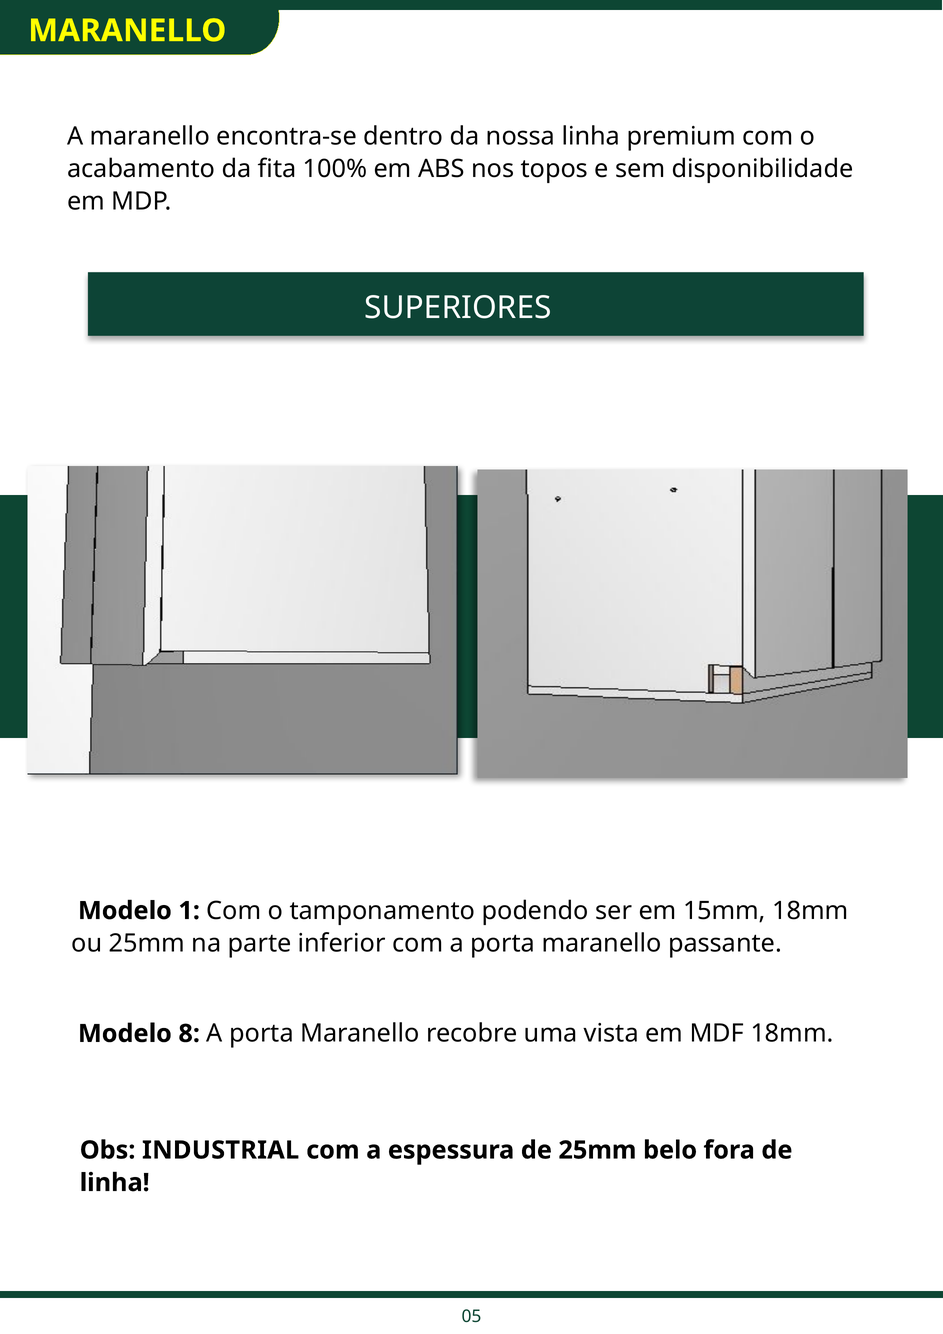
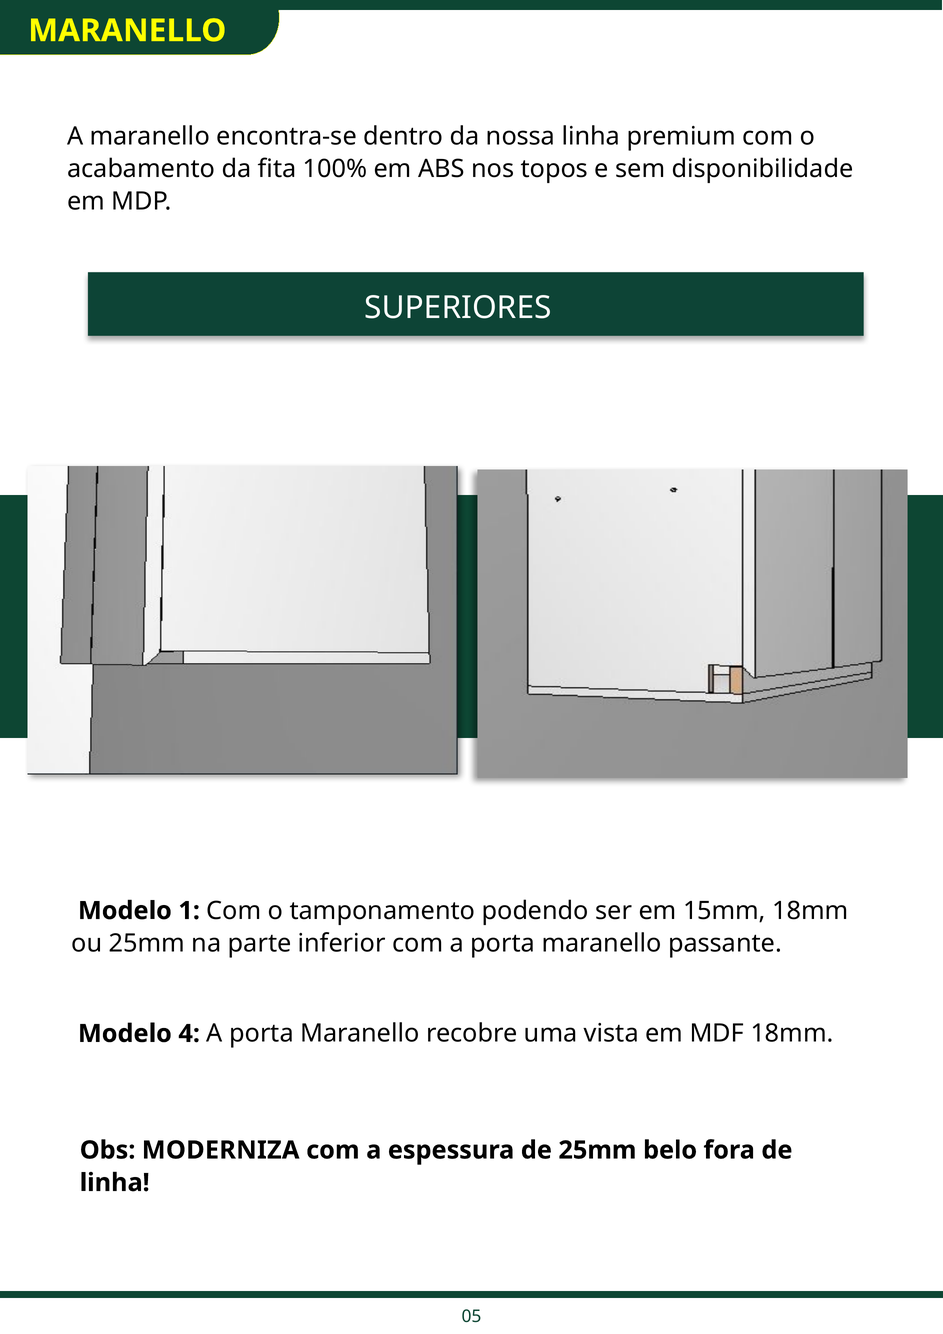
8: 8 -> 4
INDUSTRIAL: INDUSTRIAL -> MODERNIZA
